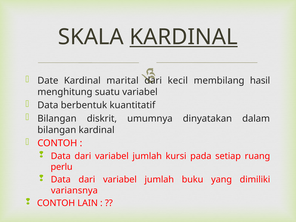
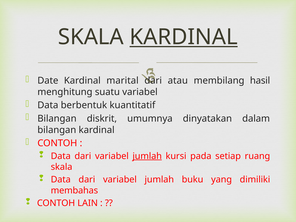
kecil: kecil -> atau
jumlah at (147, 156) underline: none -> present
perlu at (62, 167): perlu -> skala
variansnya: variansnya -> membahas
